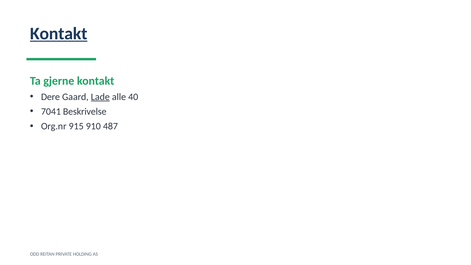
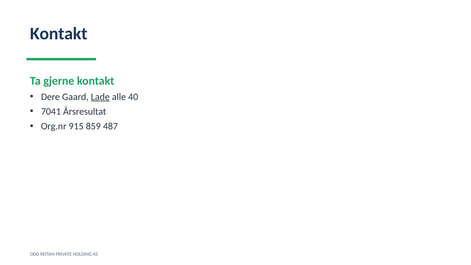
Kontakt at (59, 34) underline: present -> none
Beskrivelse: Beskrivelse -> Årsresultat
910: 910 -> 859
